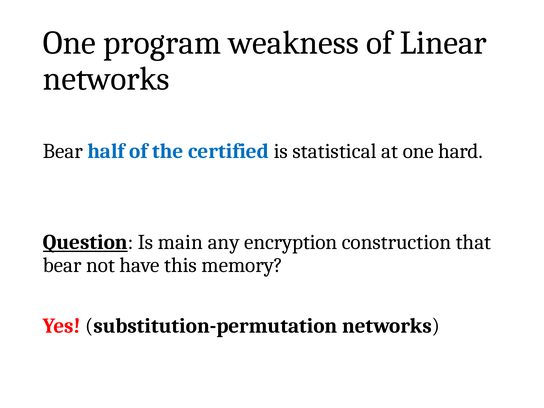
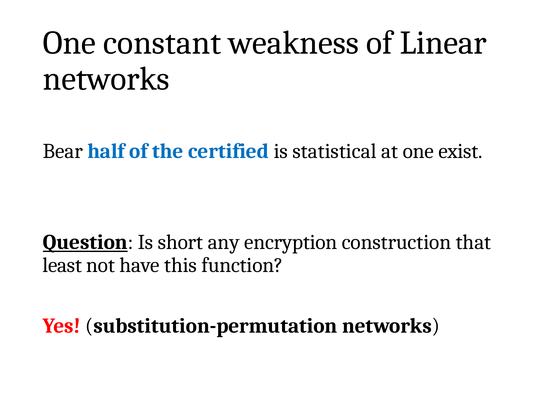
program: program -> constant
hard: hard -> exist
main: main -> short
bear at (62, 265): bear -> least
memory: memory -> function
